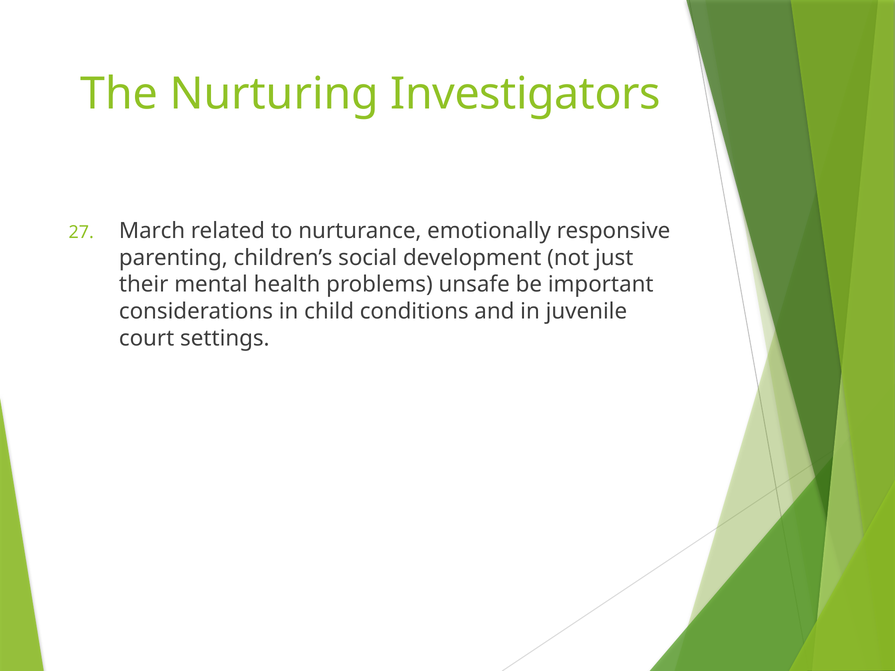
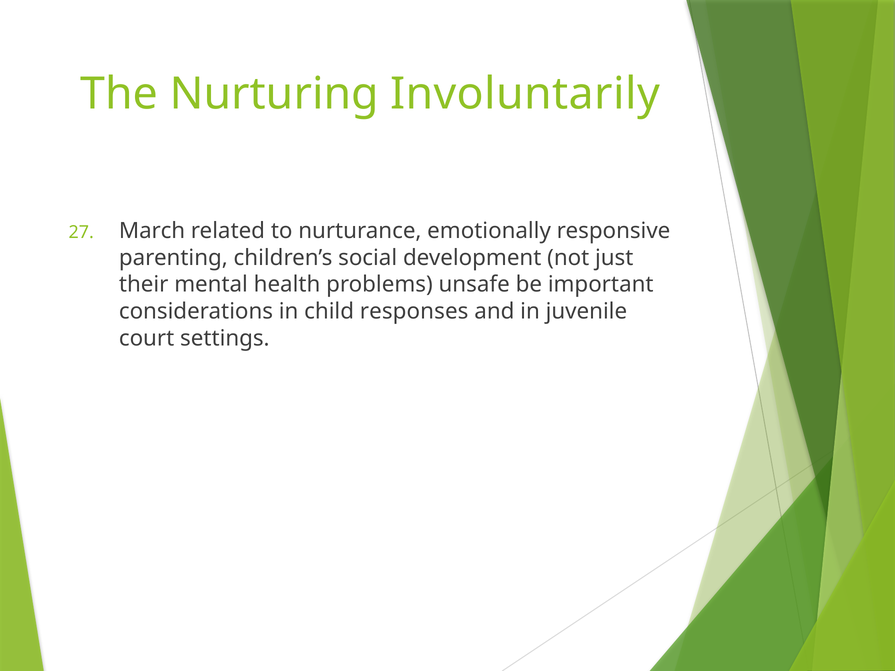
Investigators: Investigators -> Involuntarily
conditions: conditions -> responses
